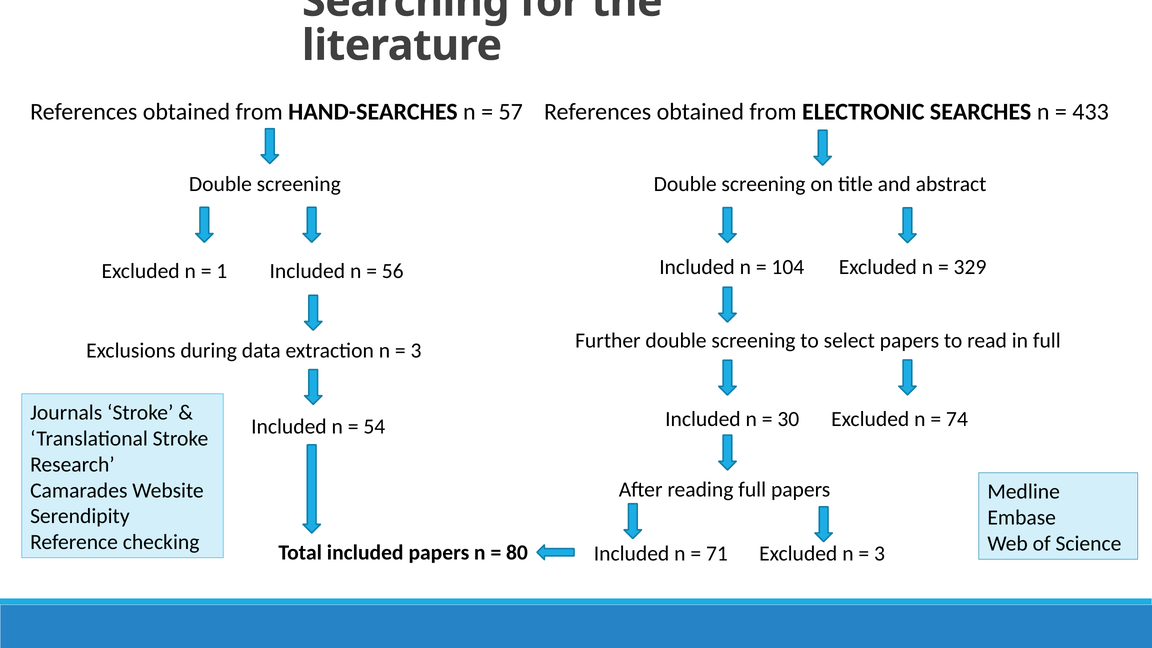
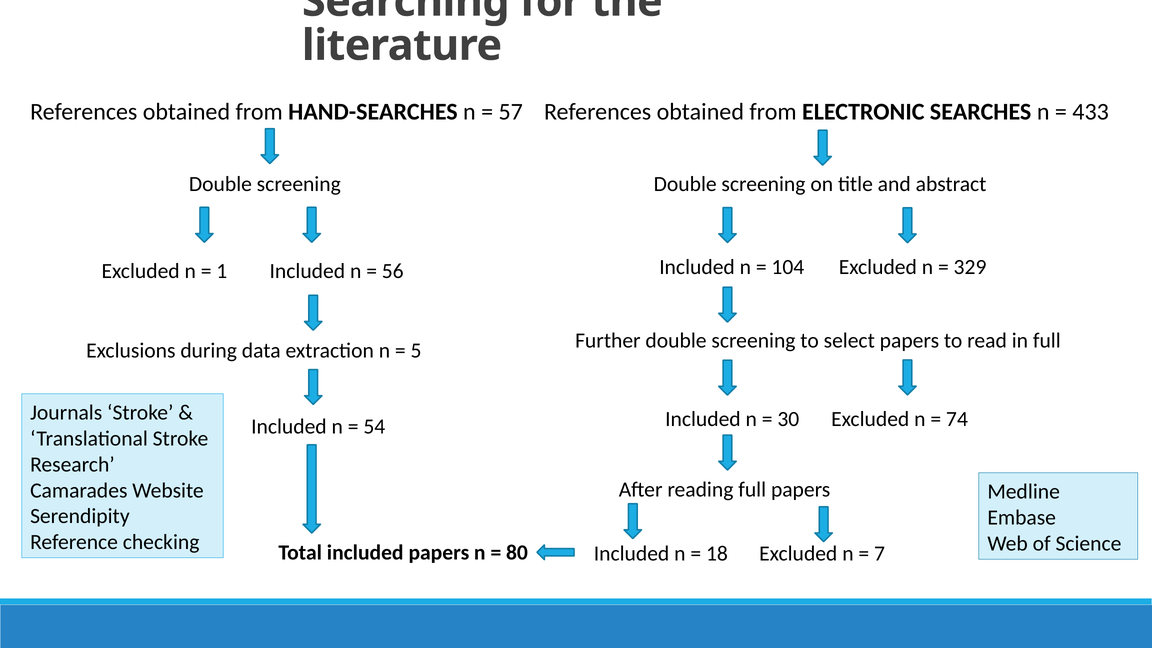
3 at (416, 351): 3 -> 5
71: 71 -> 18
3 at (879, 554): 3 -> 7
